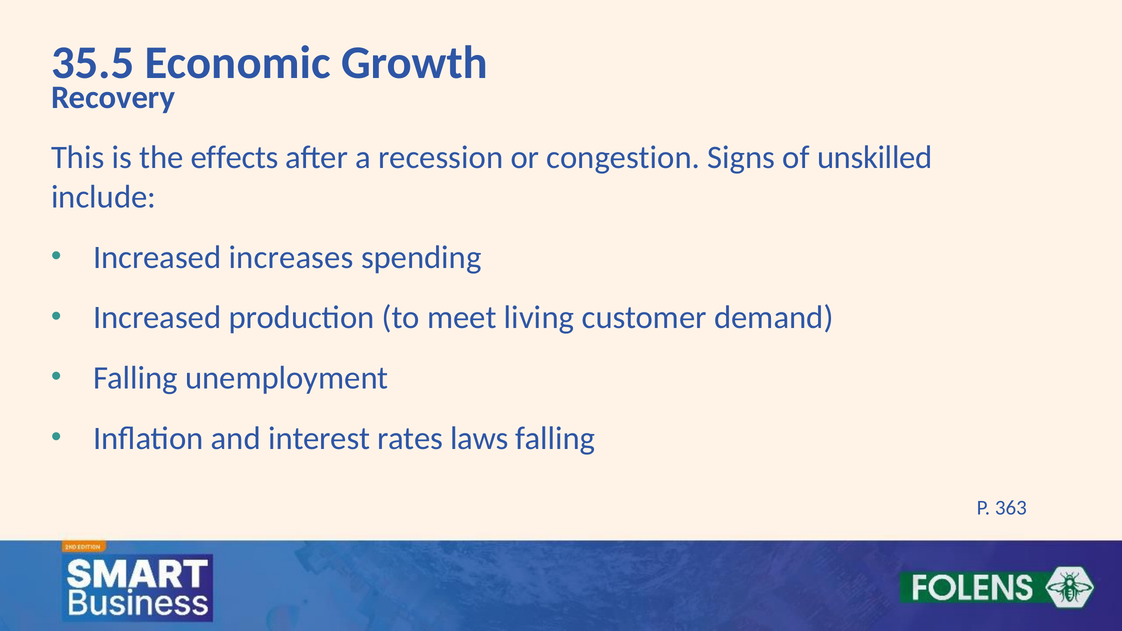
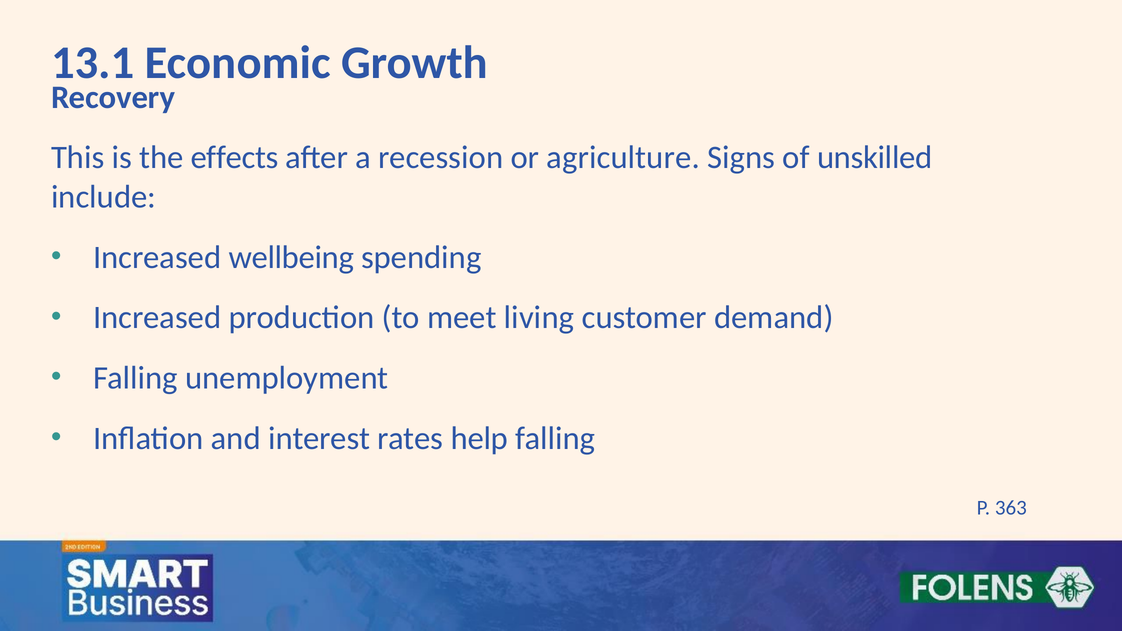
35.5: 35.5 -> 13.1
congestion: congestion -> agriculture
increases: increases -> wellbeing
laws: laws -> help
